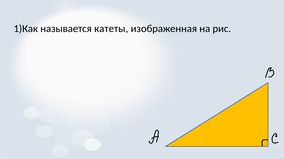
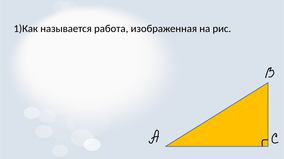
катеты: катеты -> работа
